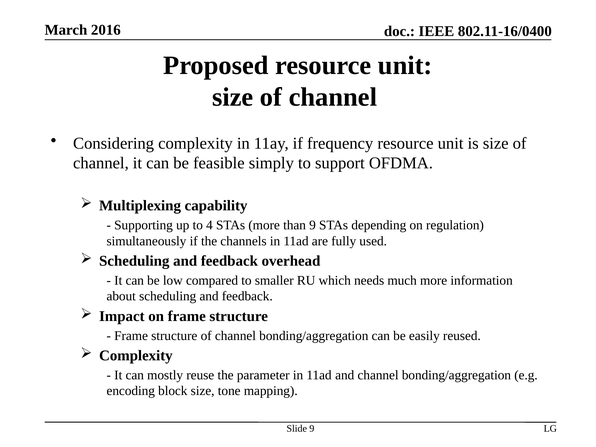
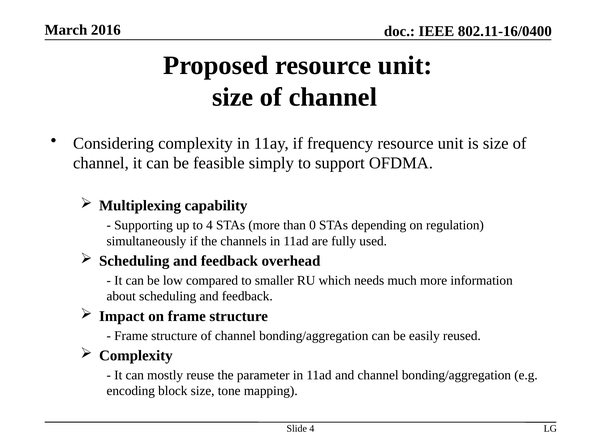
than 9: 9 -> 0
Slide 9: 9 -> 4
